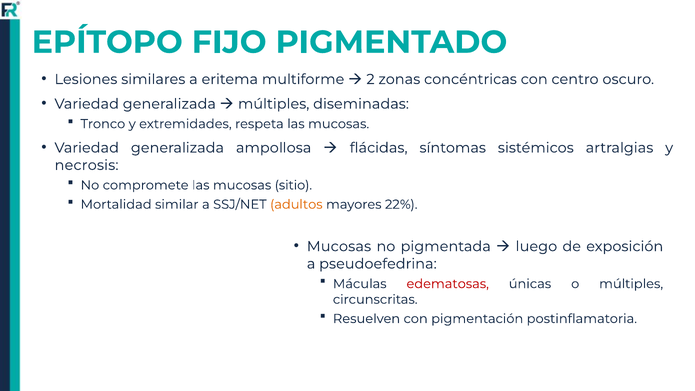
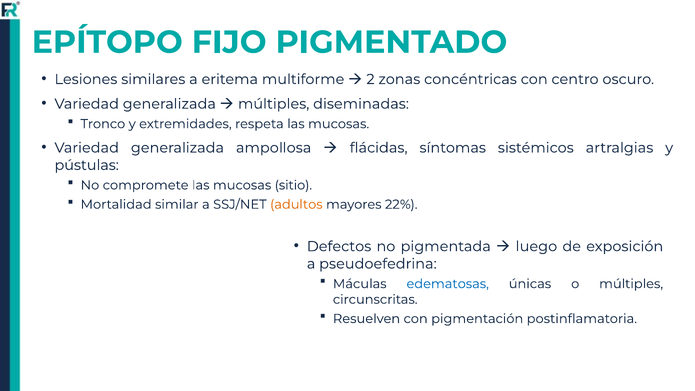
necrosis: necrosis -> pústulas
Mucosas at (339, 246): Mucosas -> Defectos
edematosas colour: red -> blue
